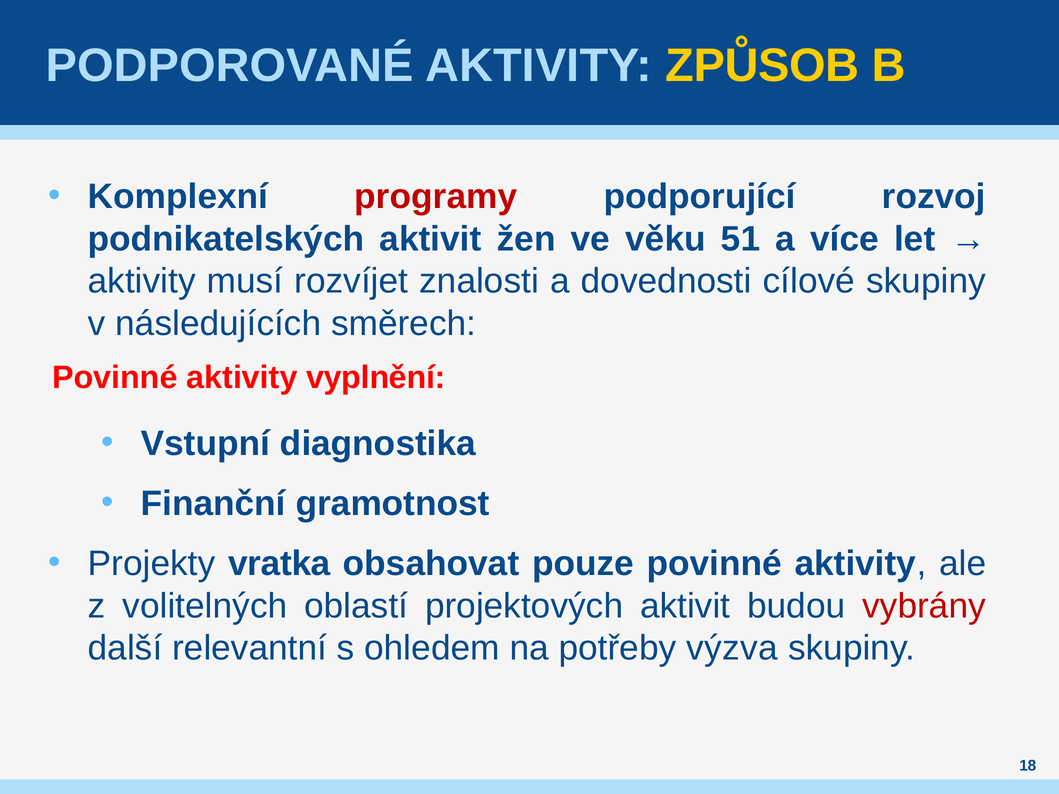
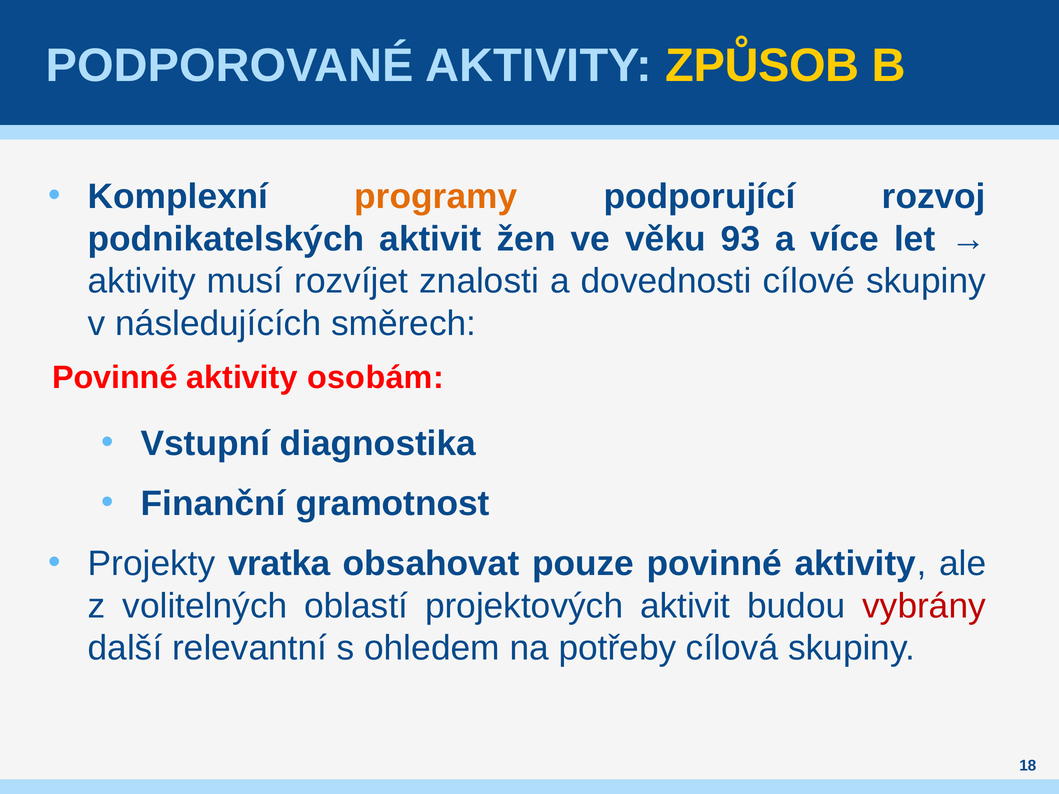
programy colour: red -> orange
51: 51 -> 93
vyplnění: vyplnění -> osobám
výzva: výzva -> cílová
